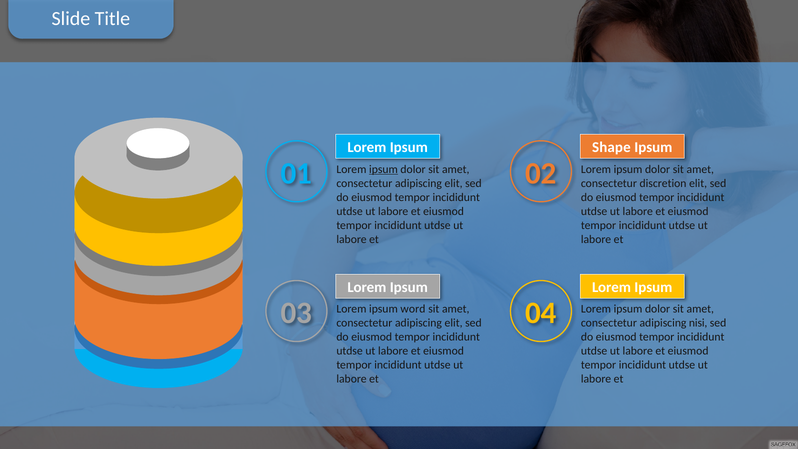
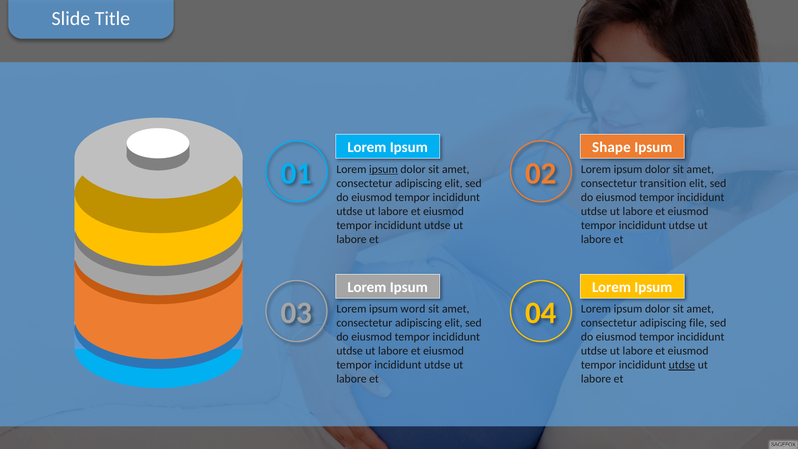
discretion: discretion -> transition
nisi: nisi -> file
utdse at (682, 365) underline: none -> present
